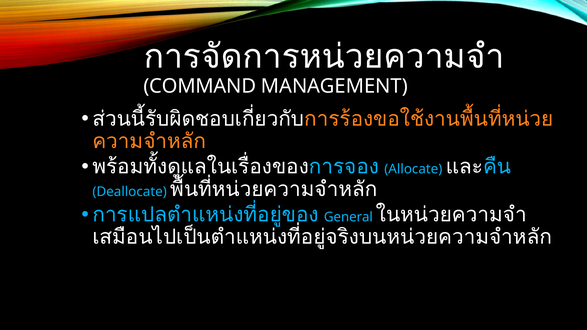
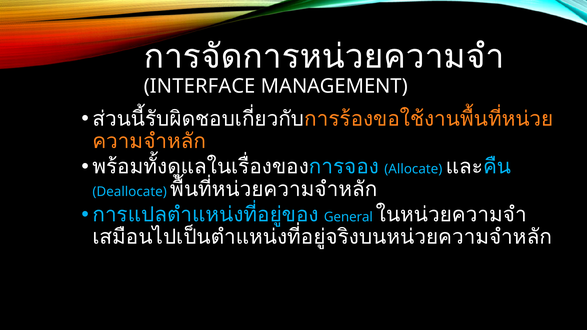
COMMAND: COMMAND -> INTERFACE
